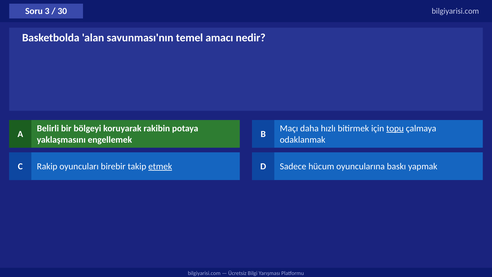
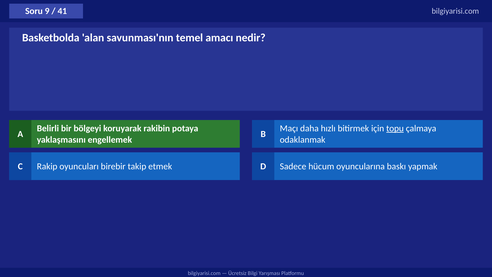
3: 3 -> 9
30: 30 -> 41
etmek underline: present -> none
